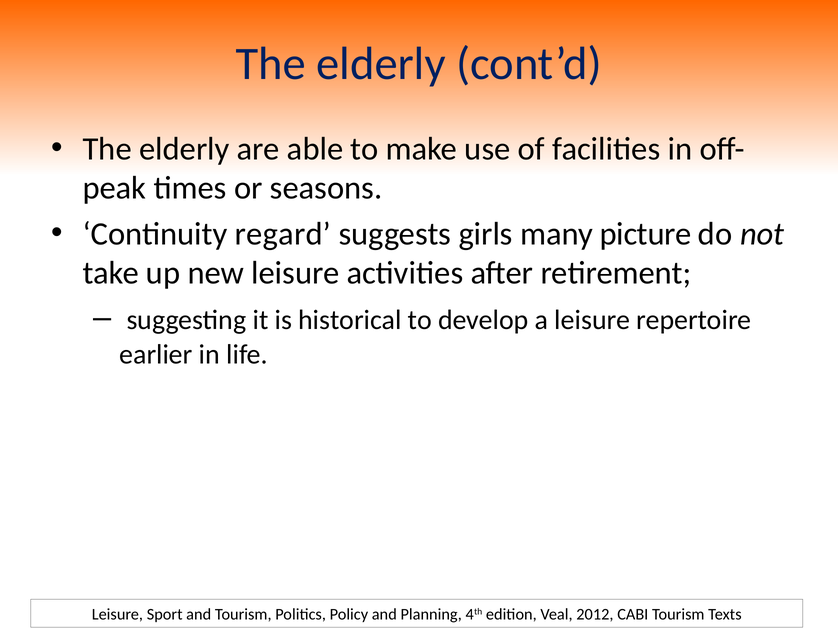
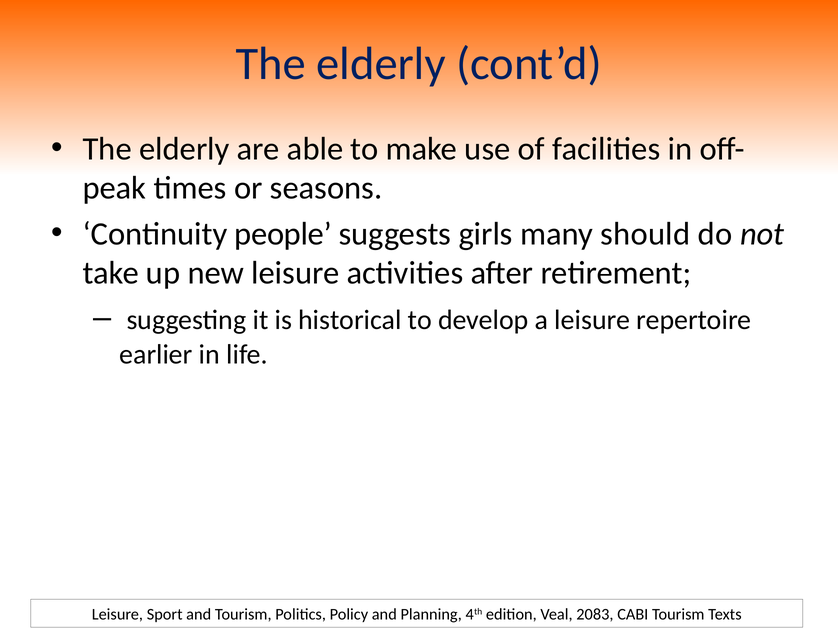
regard: regard -> people
picture: picture -> should
2012: 2012 -> 2083
